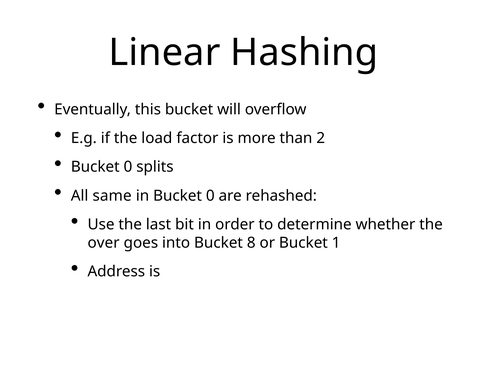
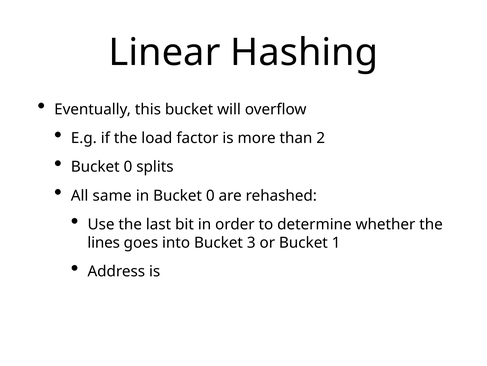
over: over -> lines
8: 8 -> 3
